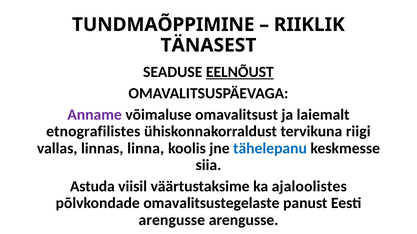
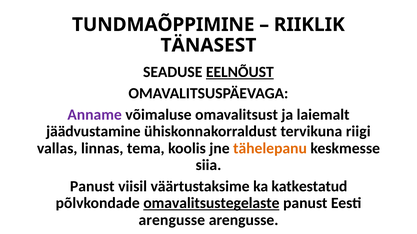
etnografilistes: etnografilistes -> jäädvustamine
linna: linna -> tema
tähelepanu colour: blue -> orange
Astuda at (92, 187): Astuda -> Panust
ajaloolistes: ajaloolistes -> katkestatud
omavalitsustegelaste underline: none -> present
